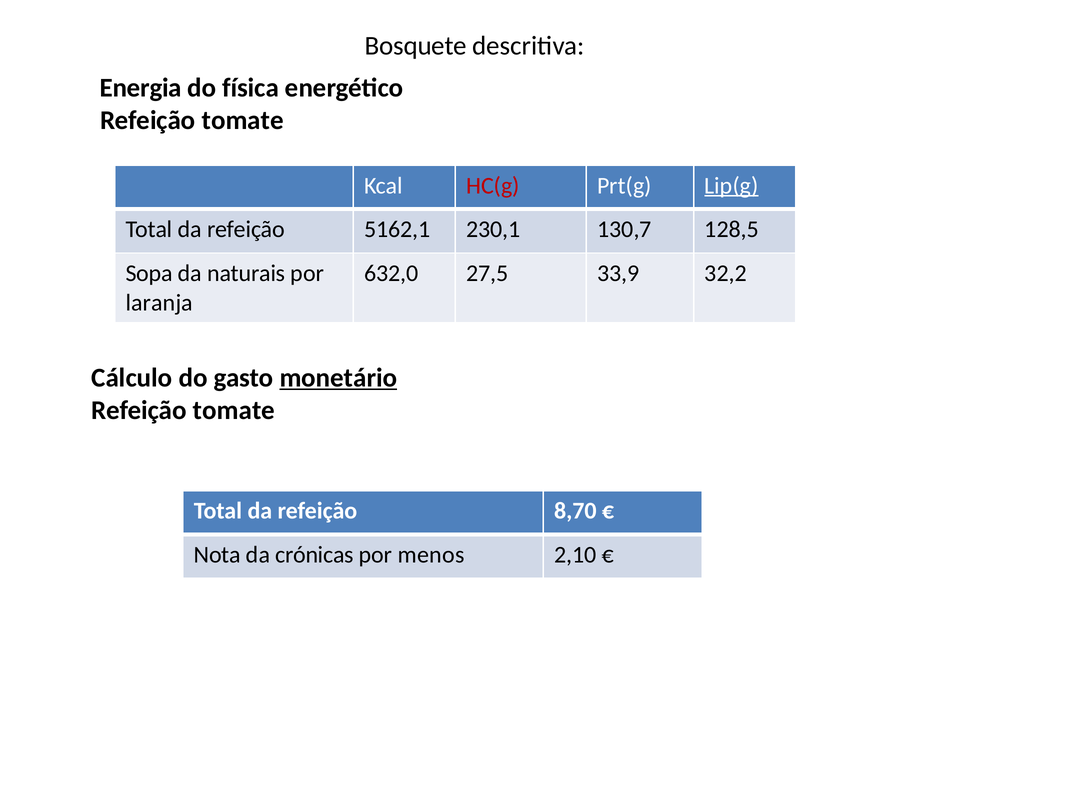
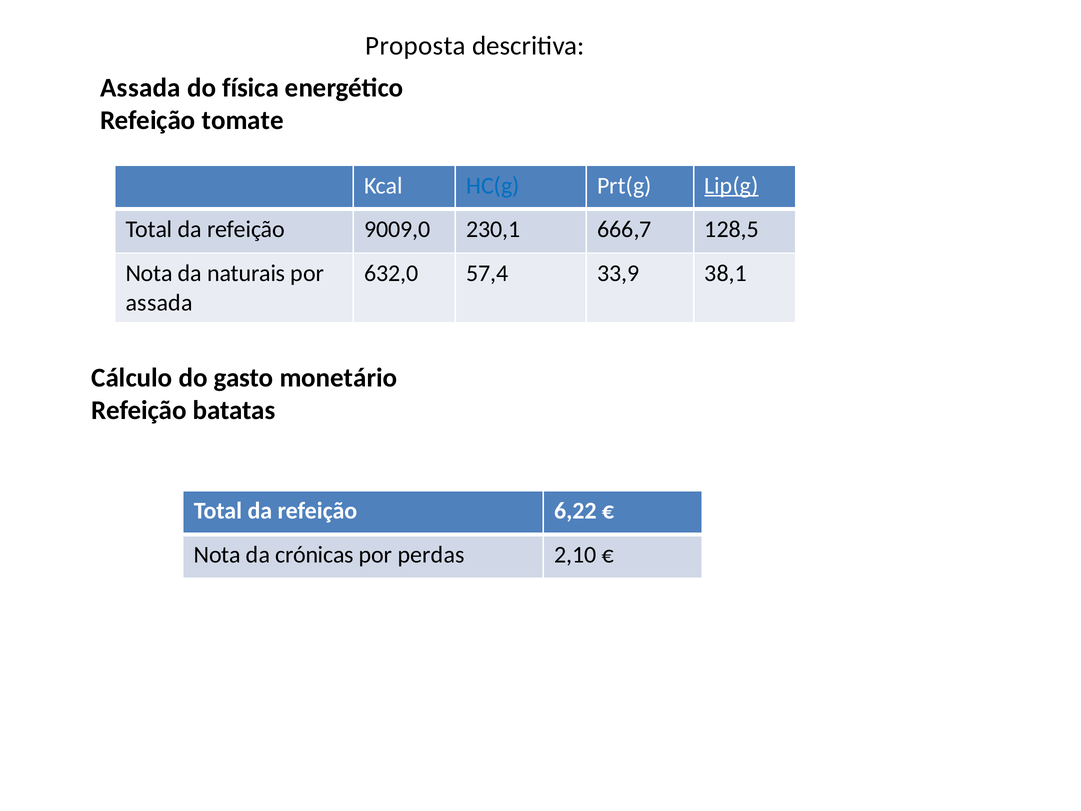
Bosquete: Bosquete -> Proposta
Energia at (141, 88): Energia -> Assada
HC(g colour: red -> blue
5162,1: 5162,1 -> 9009,0
130,7: 130,7 -> 666,7
Sopa at (149, 273): Sopa -> Nota
27,5: 27,5 -> 57,4
32,2: 32,2 -> 38,1
laranja at (159, 303): laranja -> assada
monetário underline: present -> none
tomate at (234, 410): tomate -> batatas
8,70: 8,70 -> 6,22
menos: menos -> perdas
